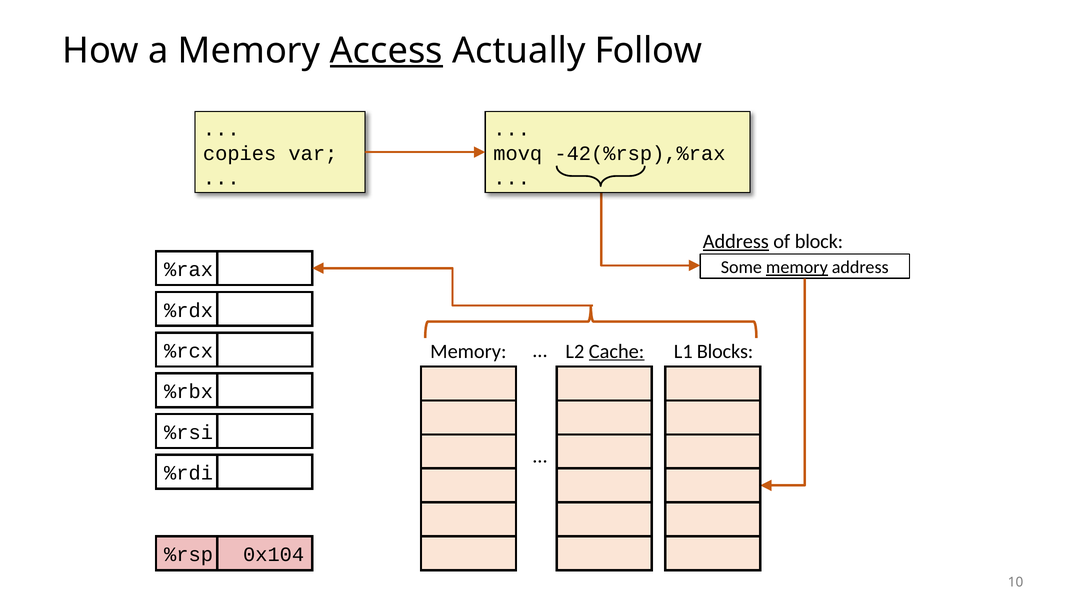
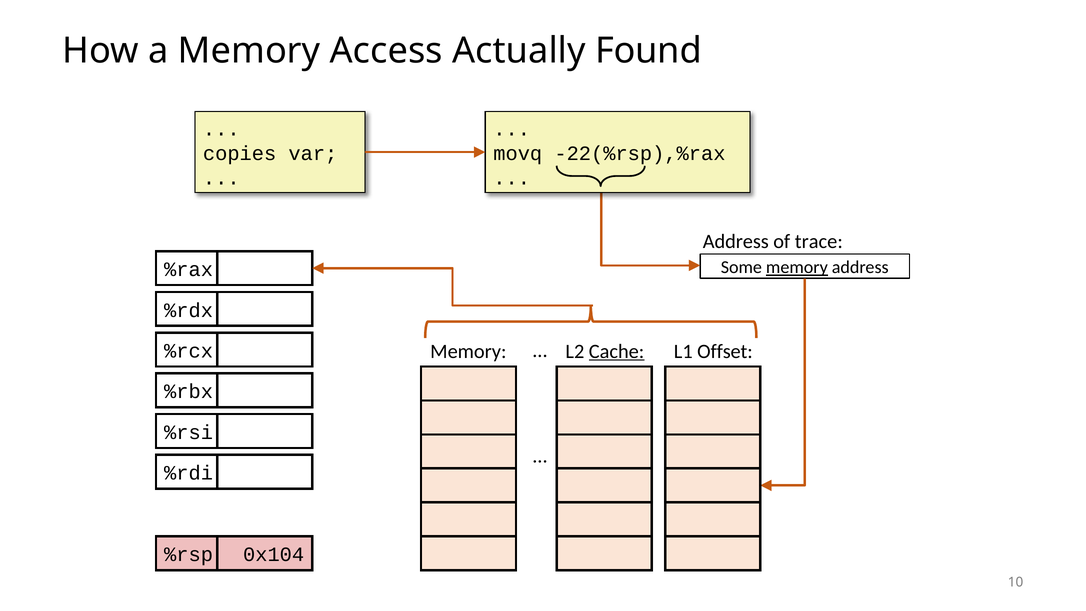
Access underline: present -> none
Follow: Follow -> Found
-42(%rsp),%rax: -42(%rsp),%rax -> -22(%rsp),%rax
Address at (736, 242) underline: present -> none
block: block -> trace
Blocks: Blocks -> Offset
